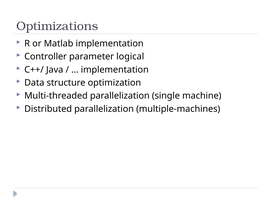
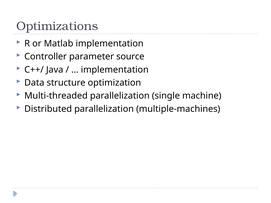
logical: logical -> source
